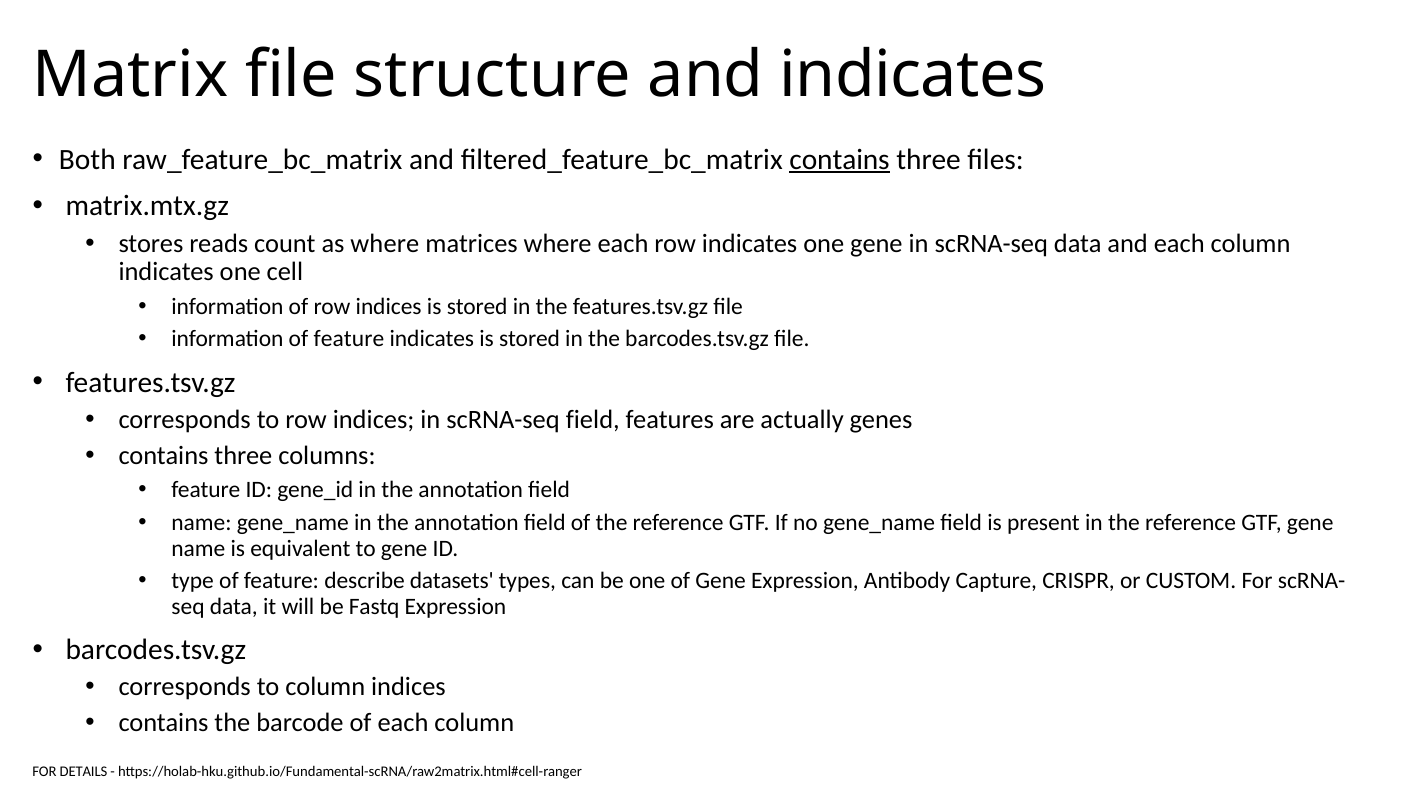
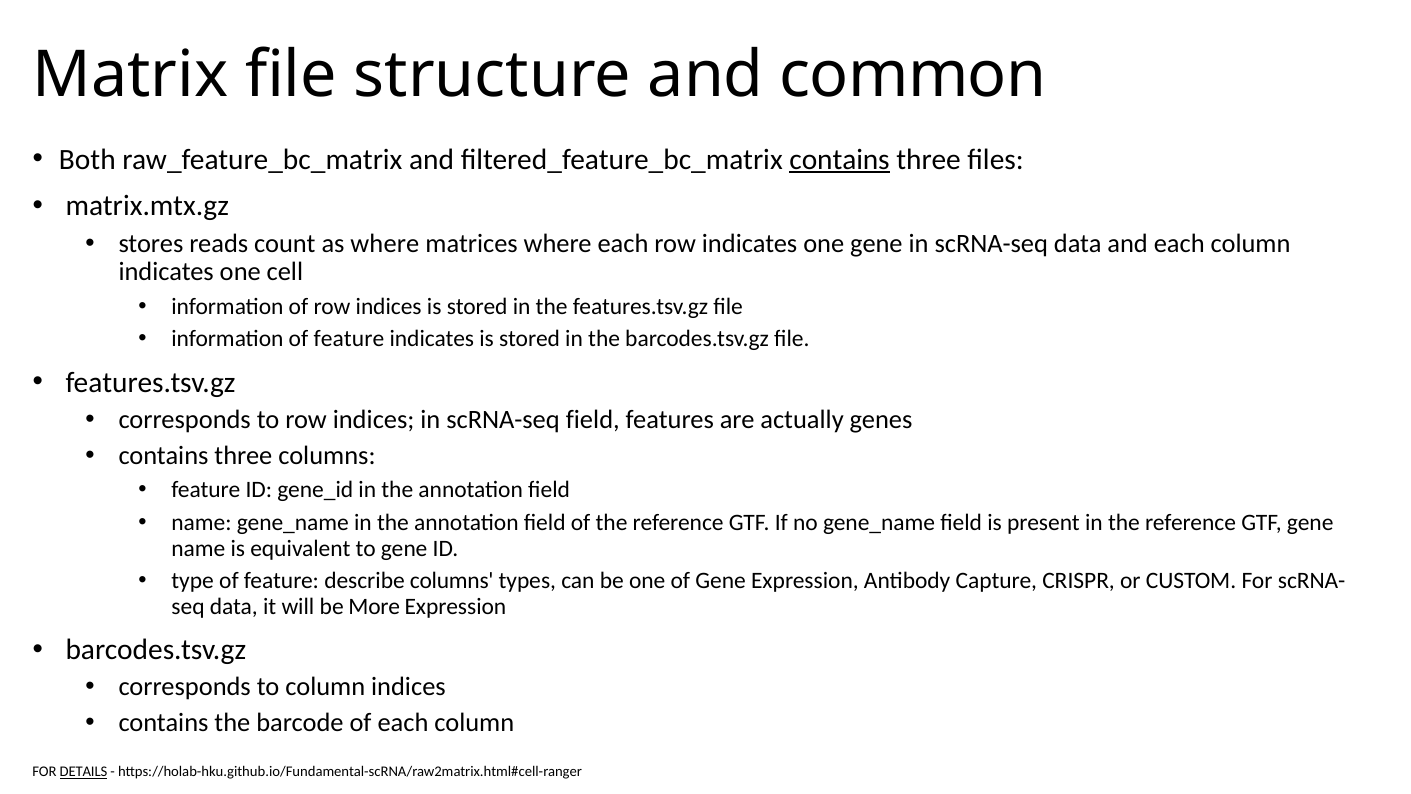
and indicates: indicates -> common
describe datasets: datasets -> columns
Fastq: Fastq -> More
DETAILS underline: none -> present
